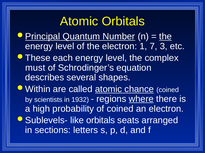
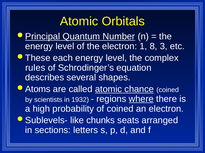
the at (165, 37) underline: present -> none
7: 7 -> 8
must: must -> rules
Within: Within -> Atoms
like orbitals: orbitals -> chunks
